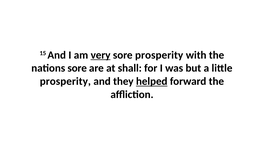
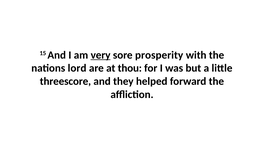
nations sore: sore -> lord
shall: shall -> thou
prosperity at (65, 82): prosperity -> threescore
helped underline: present -> none
